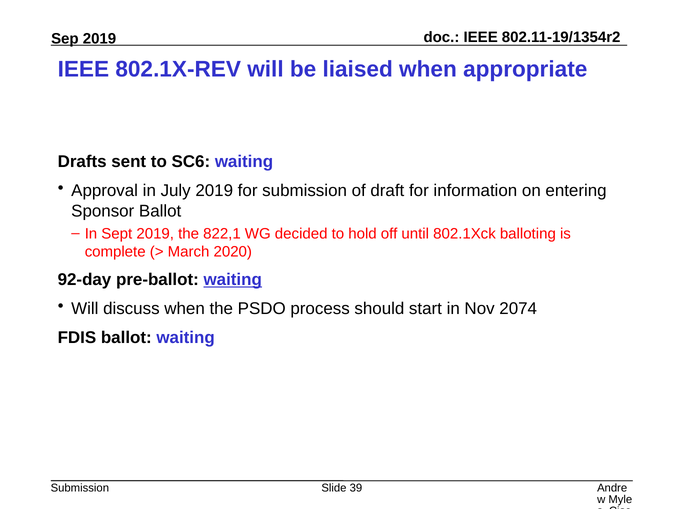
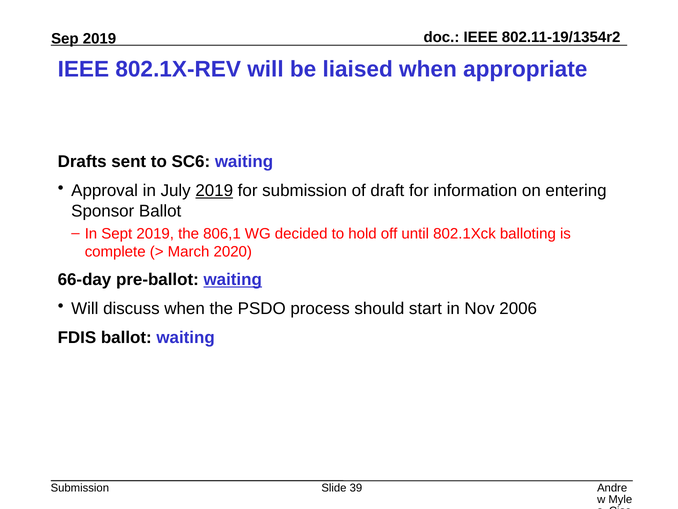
2019 at (214, 190) underline: none -> present
822,1: 822,1 -> 806,1
92-day: 92-day -> 66-day
2074: 2074 -> 2006
